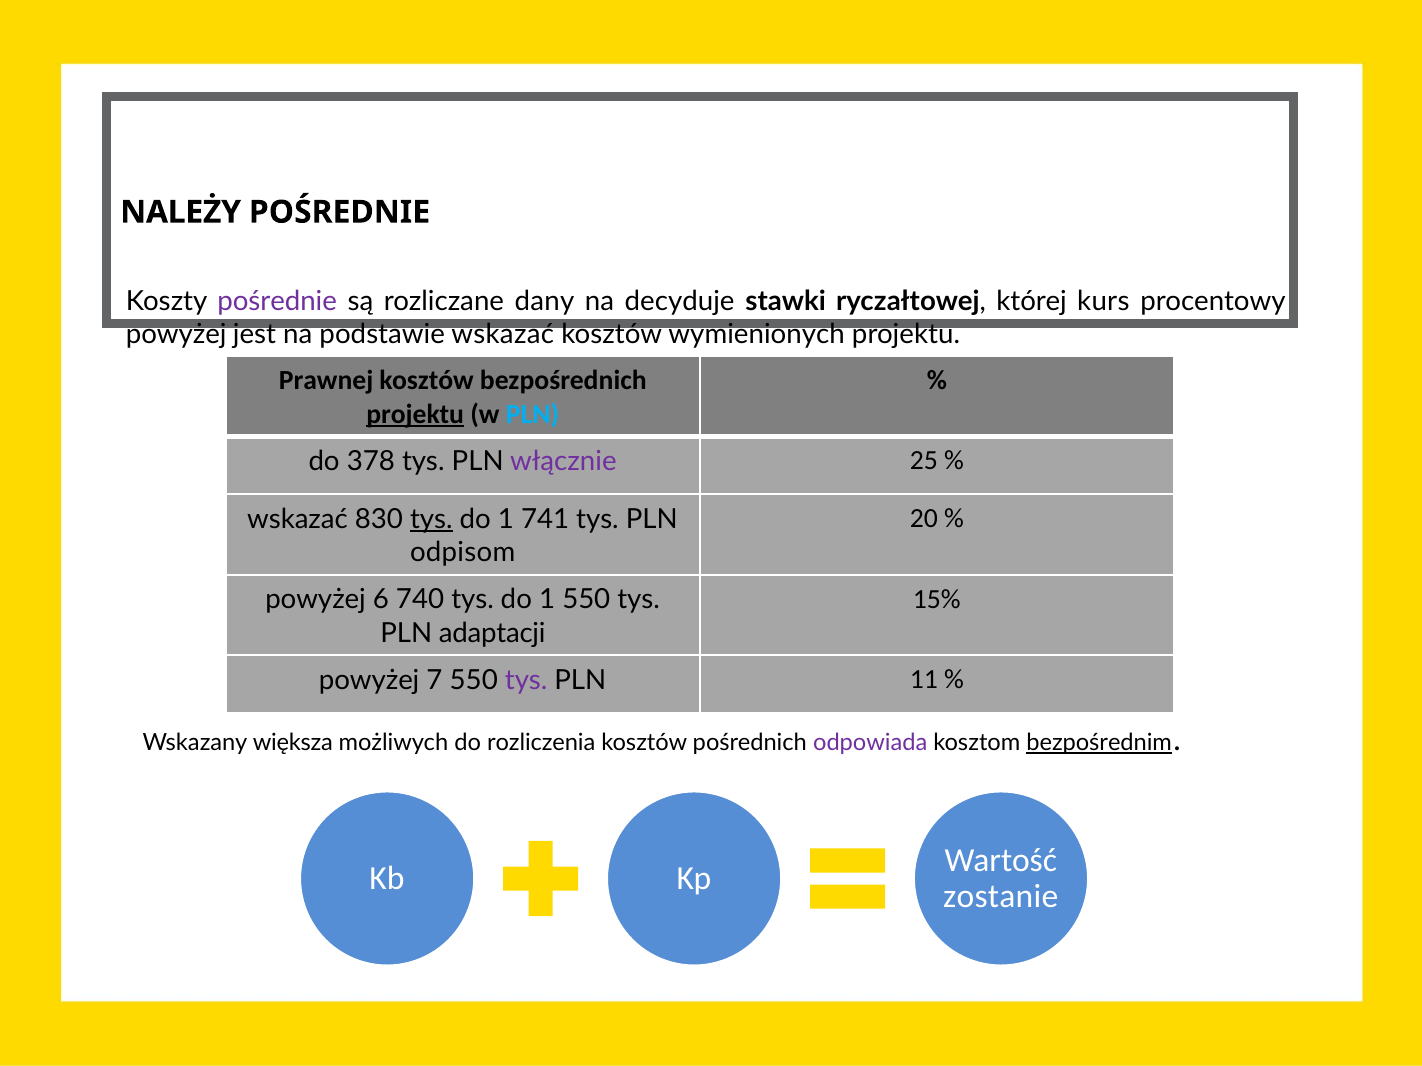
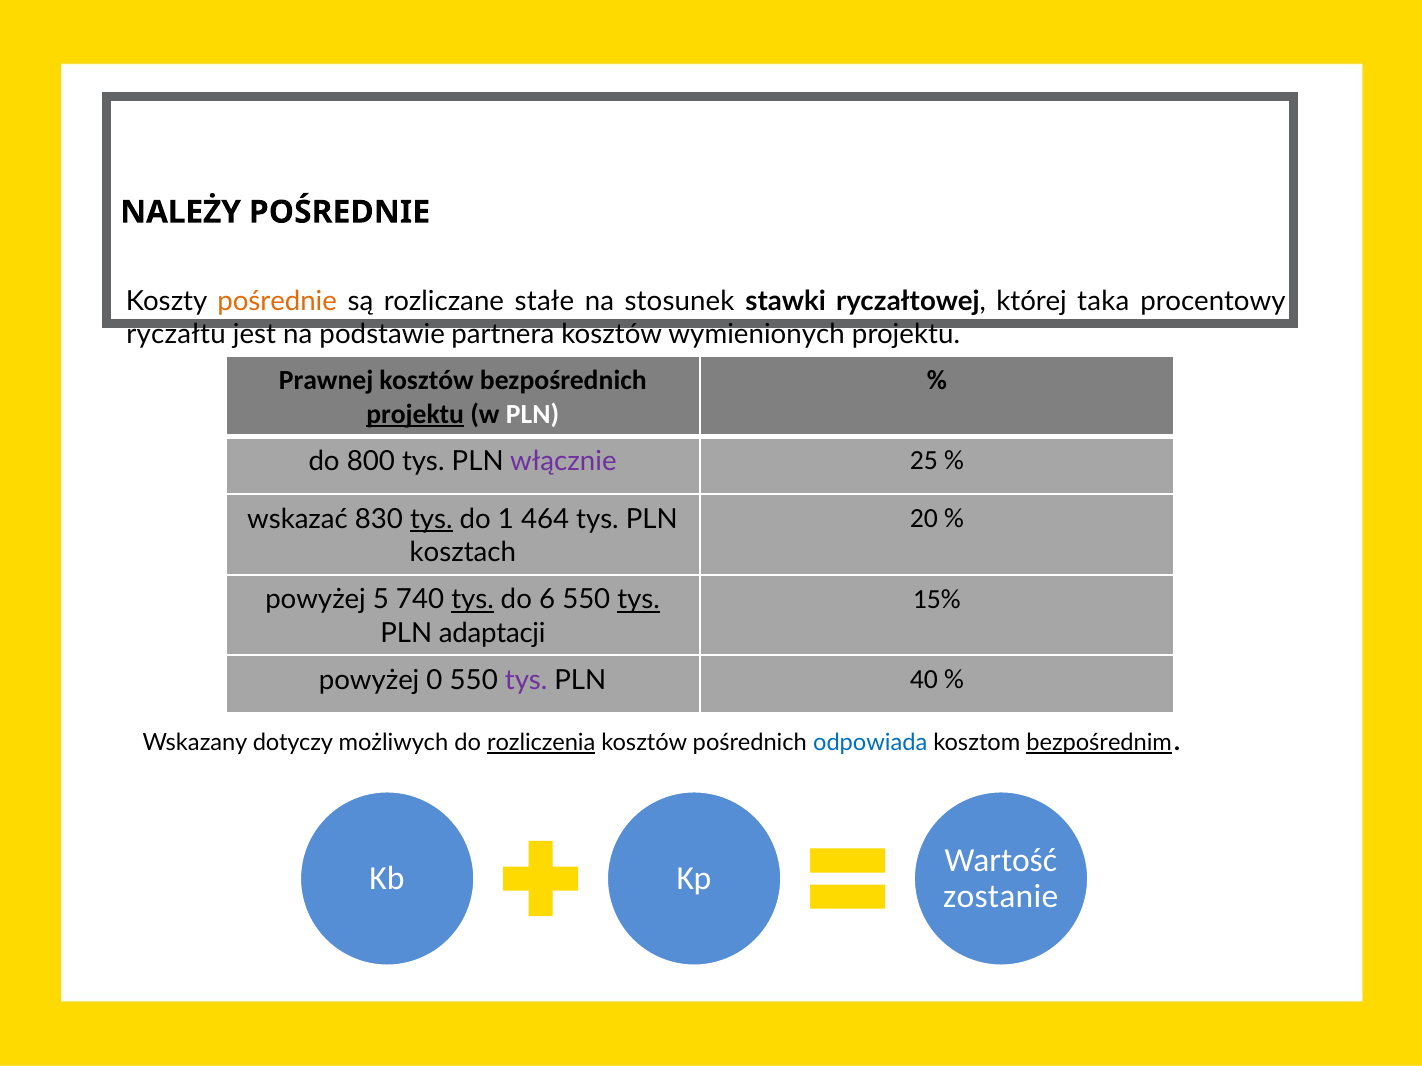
pośrednie at (277, 301) colour: purple -> orange
dany: dany -> stałe
decyduje: decyduje -> stosunek
kurs: kurs -> taka
powyżej at (176, 334): powyżej -> ryczałtu
podstawie wskazać: wskazać -> partnera
PLN at (533, 414) colour: light blue -> white
378: 378 -> 800
741: 741 -> 464
odpisom: odpisom -> kosztach
6: 6 -> 5
tys at (473, 600) underline: none -> present
1 at (547, 600): 1 -> 6
tys at (639, 600) underline: none -> present
7: 7 -> 0
11: 11 -> 40
większa: większa -> dotyczy
rozliczenia underline: none -> present
odpowiada colour: purple -> blue
